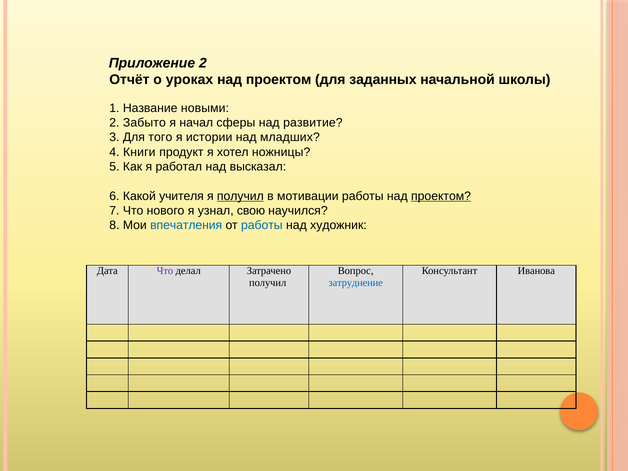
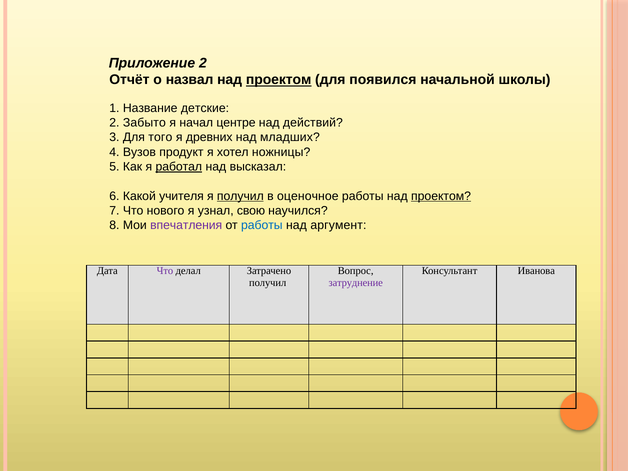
уроках: уроках -> назвал
проектом at (279, 80) underline: none -> present
заданных: заданных -> появился
новыми: новыми -> детские
сферы: сферы -> центре
развитие: развитие -> действий
истории: истории -> древних
Книги: Книги -> Вузов
работал underline: none -> present
мотивации: мотивации -> оценочное
впечатления colour: blue -> purple
художник: художник -> аргумент
затруднение colour: blue -> purple
